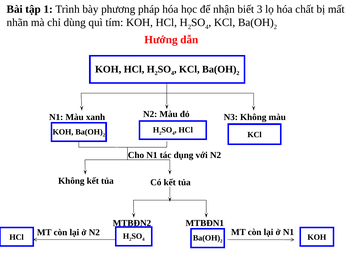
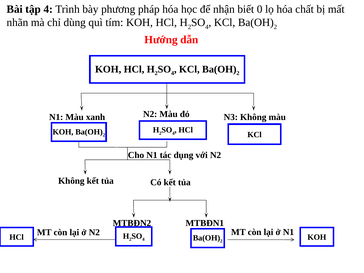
tập 1: 1 -> 4
3: 3 -> 0
